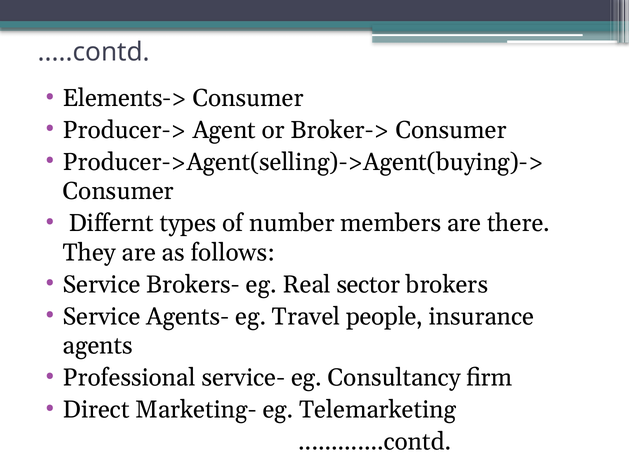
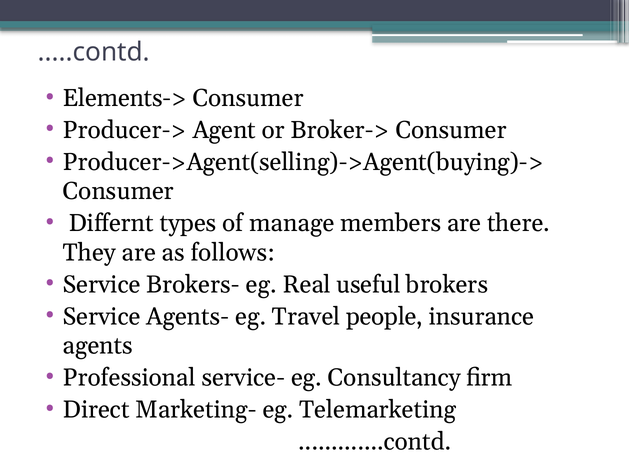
number: number -> manage
sector: sector -> useful
